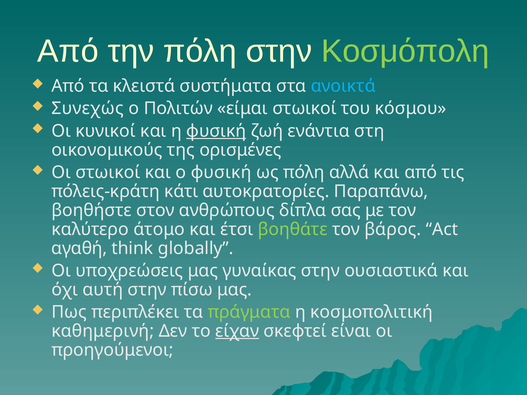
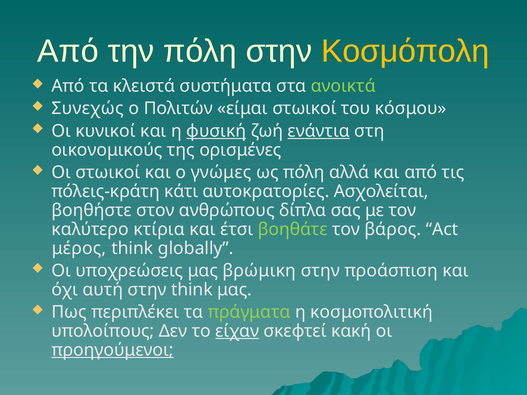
Κοσμόπολη colour: light green -> yellow
ανοικτά colour: light blue -> light green
ενάντια underline: none -> present
ο φυσική: φυσική -> γνώμες
Παραπάνω: Παραπάνω -> Ασχολείται
άτομο: άτομο -> κτίρια
αγαθή: αγαθή -> μέρος
γυναίκας: γυναίκας -> βρώμικη
ουσιαστικά: ουσιαστικά -> προάσπιση
στην πίσω: πίσω -> think
καθημερινή: καθημερινή -> υπολοίπους
είναι: είναι -> κακή
προηγούμενοι underline: none -> present
